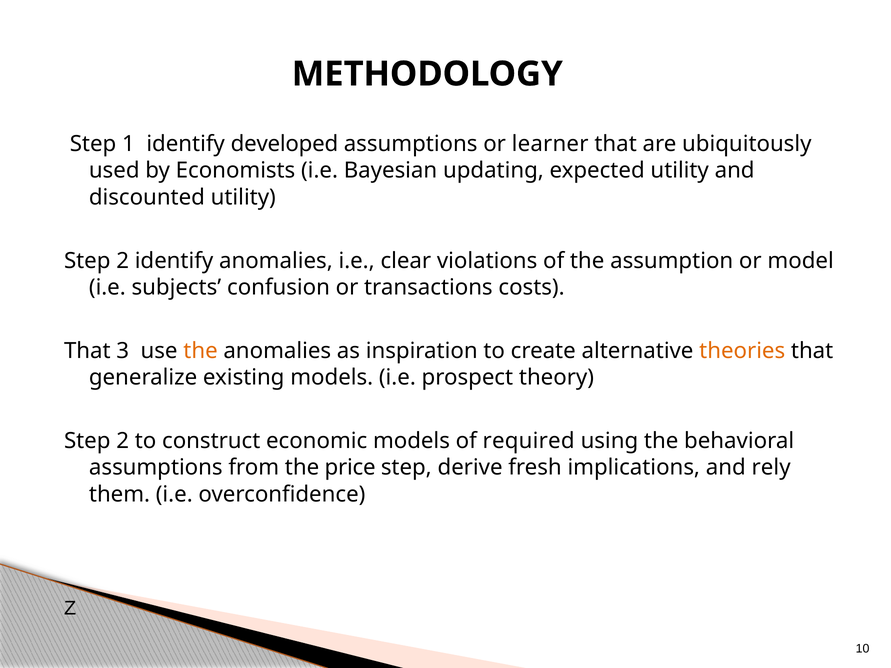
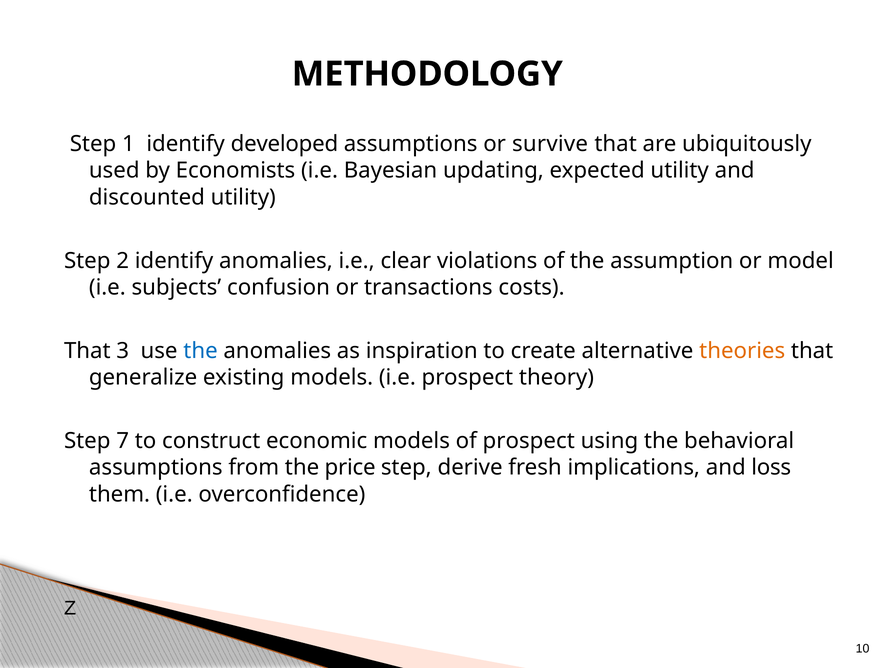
learner: learner -> survive
the at (201, 351) colour: orange -> blue
2 at (123, 441): 2 -> 7
of required: required -> prospect
rely: rely -> loss
